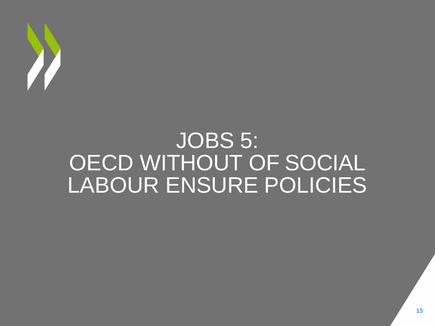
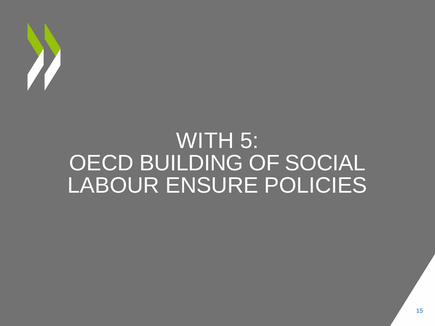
JOBS: JOBS -> WITH
WITHOUT: WITHOUT -> BUILDING
